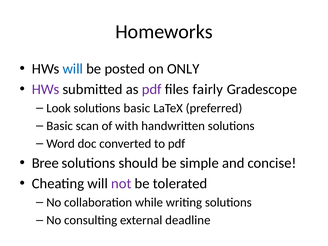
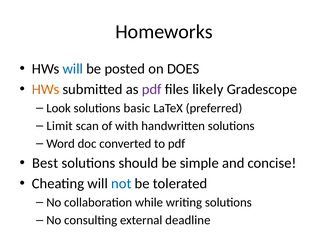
ONLY: ONLY -> DOES
HWs at (46, 89) colour: purple -> orange
fairly: fairly -> likely
Basic at (60, 126): Basic -> Limit
Bree: Bree -> Best
not colour: purple -> blue
